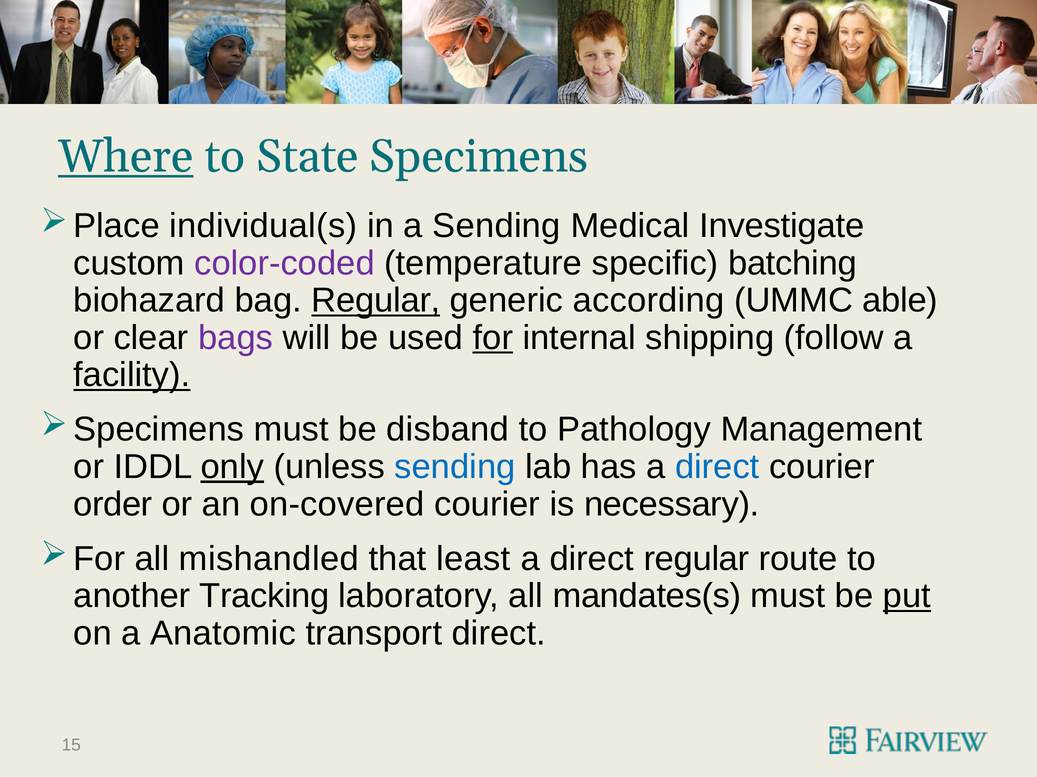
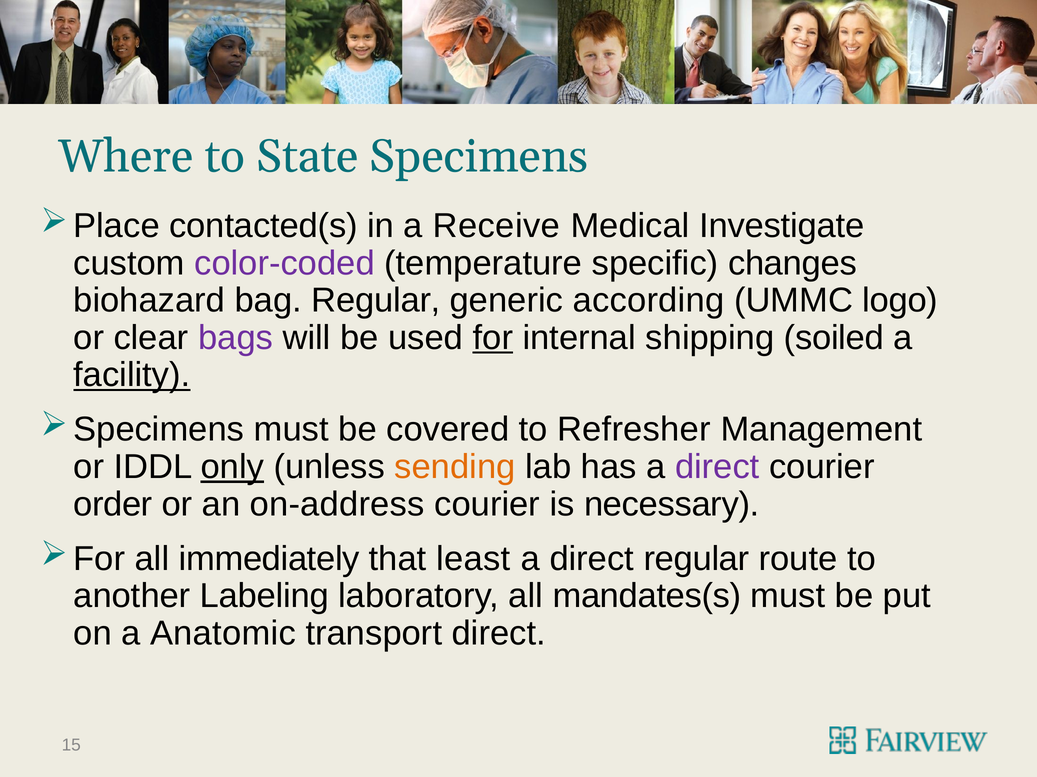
Where underline: present -> none
individual(s: individual(s -> contacted(s
a Sending: Sending -> Receive
batching: batching -> changes
Regular at (376, 301) underline: present -> none
able: able -> logo
follow: follow -> soiled
disband: disband -> covered
Pathology: Pathology -> Refresher
sending at (455, 467) colour: blue -> orange
direct at (717, 467) colour: blue -> purple
on-covered: on-covered -> on-address
mishandled: mishandled -> immediately
Tracking: Tracking -> Labeling
put underline: present -> none
